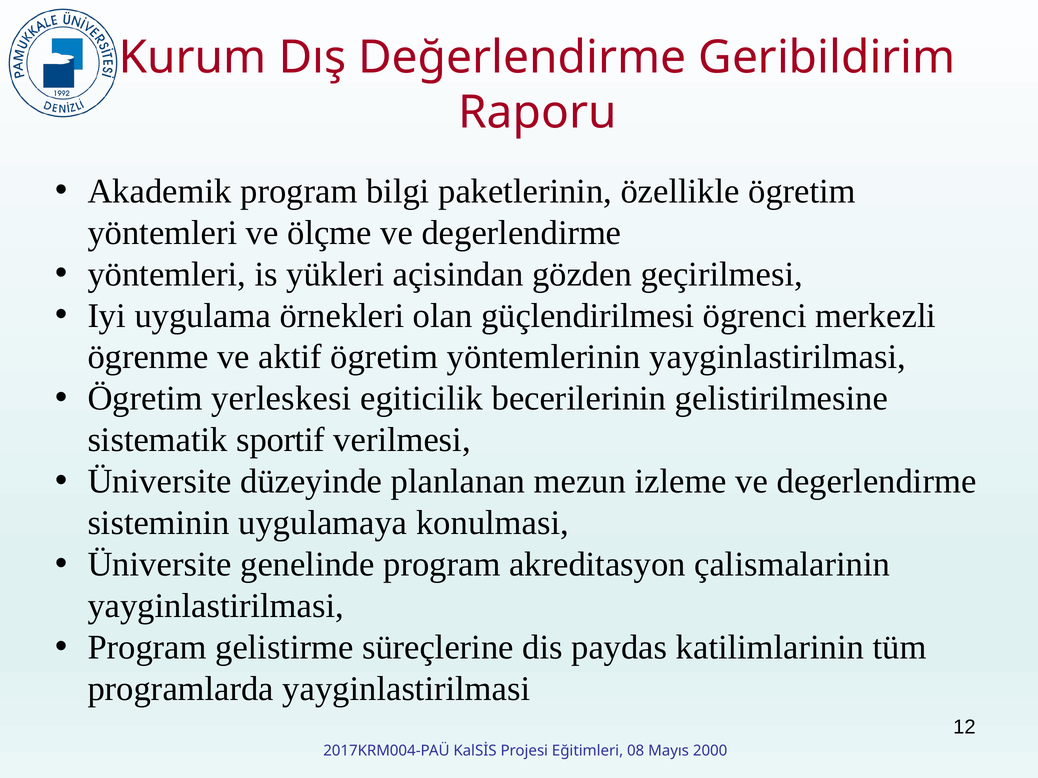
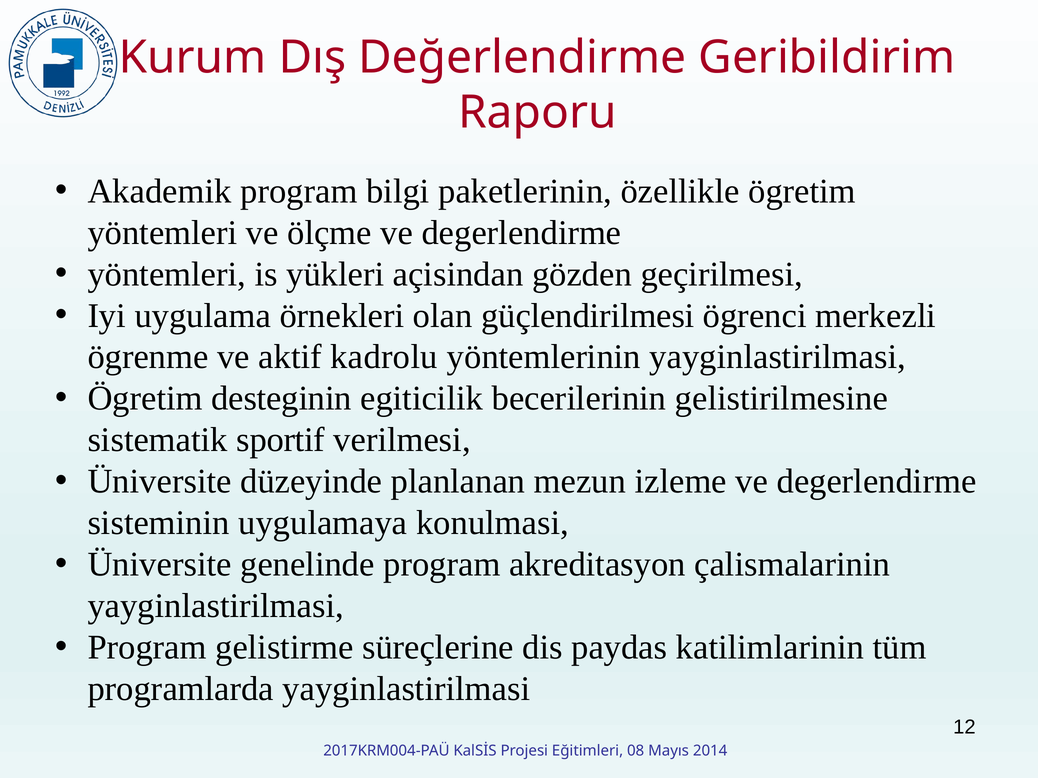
aktif ögretim: ögretim -> kadrolu
yerleskesi: yerleskesi -> desteginin
2000: 2000 -> 2014
